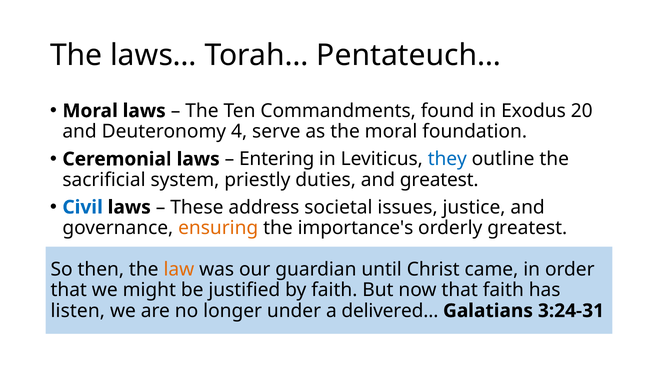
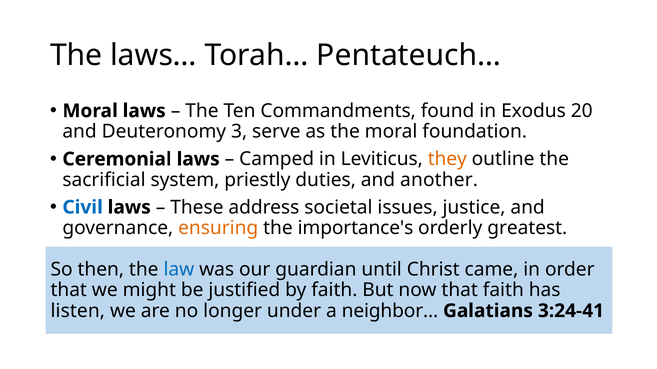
4: 4 -> 3
Entering: Entering -> Camped
they colour: blue -> orange
and greatest: greatest -> another
law colour: orange -> blue
delivered…: delivered… -> neighbor…
3:24-31: 3:24-31 -> 3:24-41
